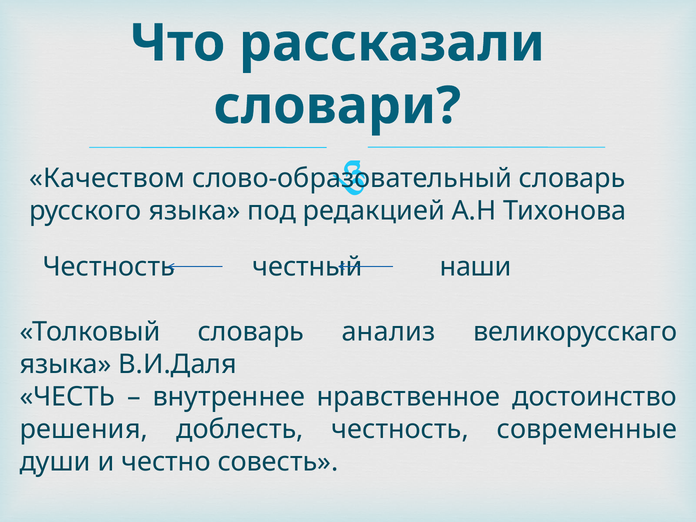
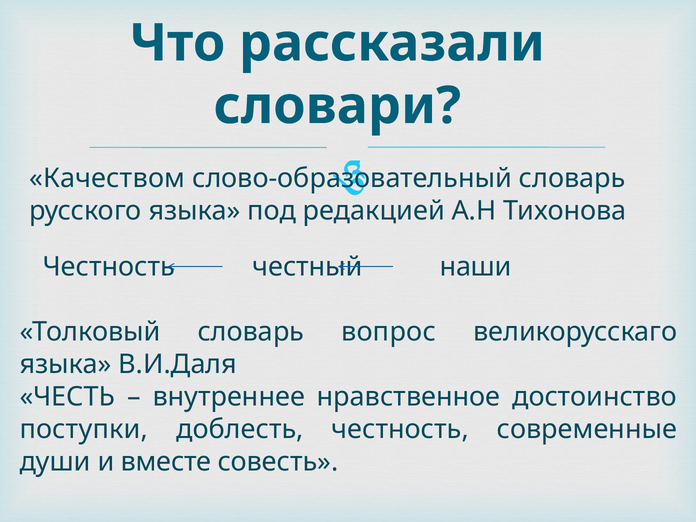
анализ: анализ -> вопрос
решения: решения -> поступки
честно: честно -> вместе
